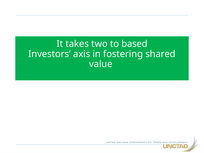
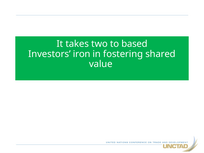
axis: axis -> iron
